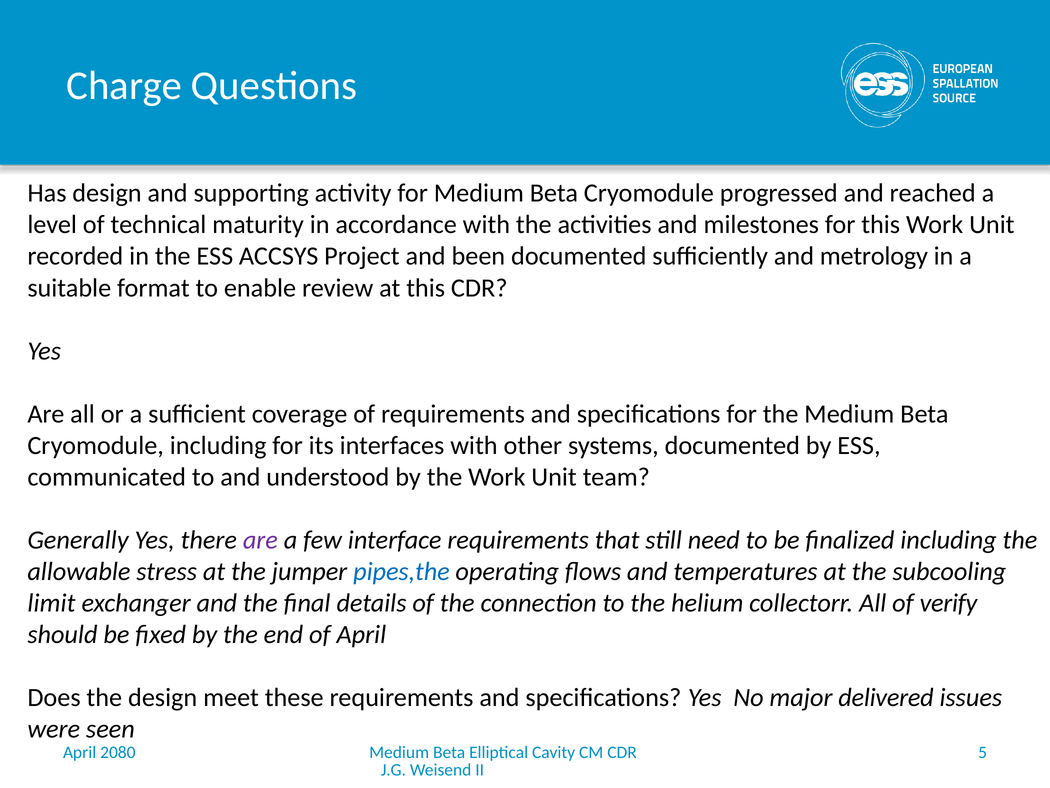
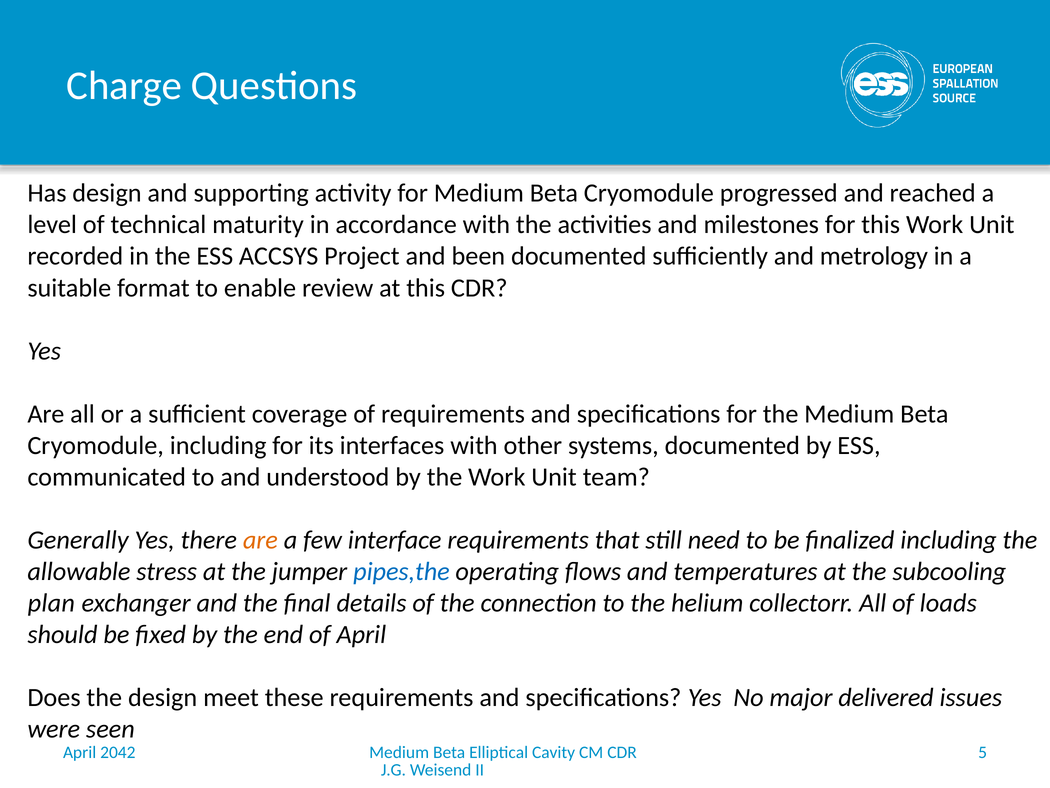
are at (260, 540) colour: purple -> orange
limit: limit -> plan
verify: verify -> loads
2080: 2080 -> 2042
